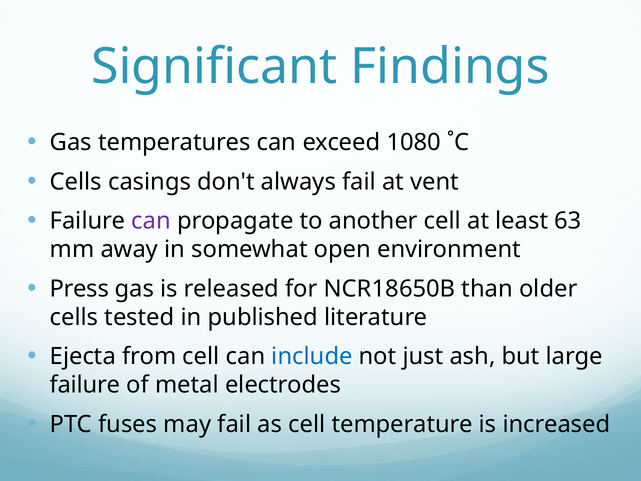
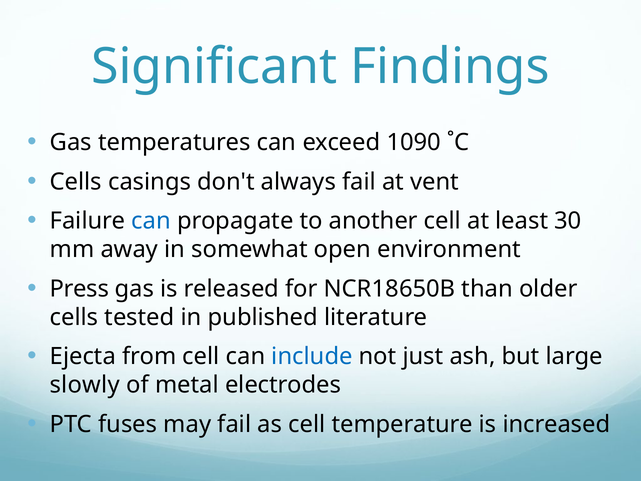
1080: 1080 -> 1090
can at (151, 221) colour: purple -> blue
63: 63 -> 30
failure at (85, 385): failure -> slowly
